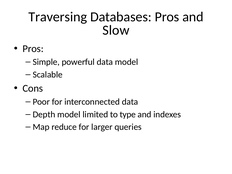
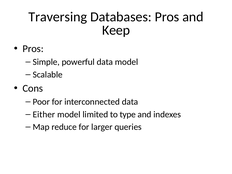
Slow: Slow -> Keep
Depth: Depth -> Either
